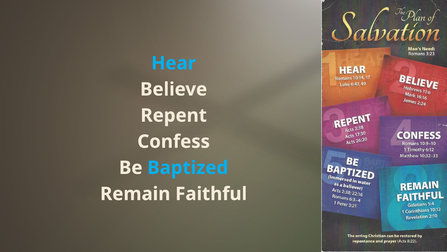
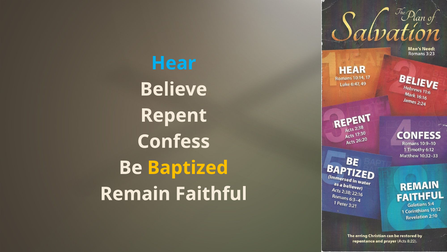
Baptized colour: light blue -> yellow
